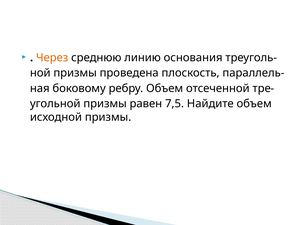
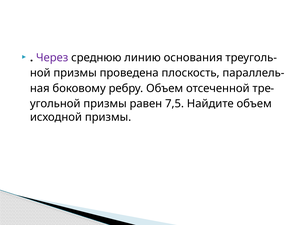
Через colour: orange -> purple
